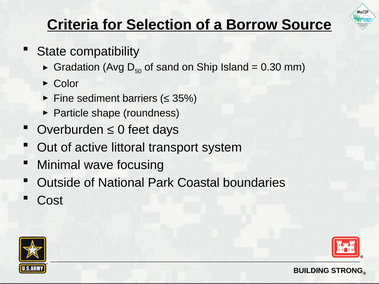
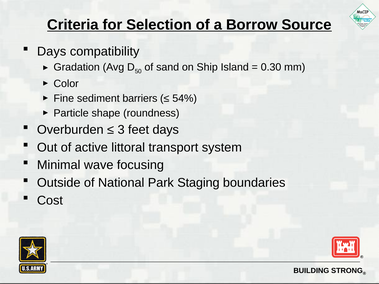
State at (52, 51): State -> Days
35%: 35% -> 54%
0: 0 -> 3
Coastal: Coastal -> Staging
